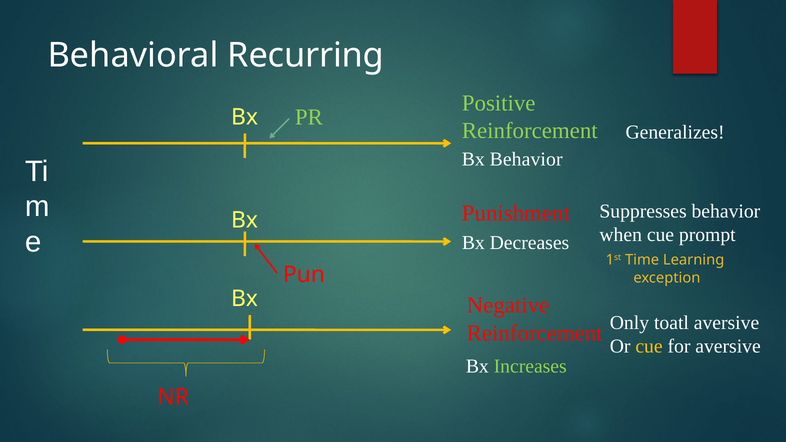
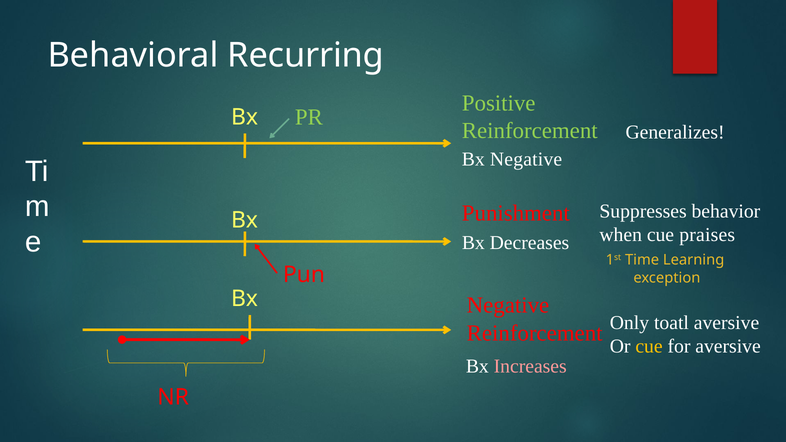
Bx Behavior: Behavior -> Negative
prompt: prompt -> praises
Increases colour: light green -> pink
